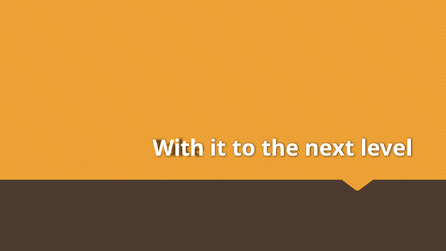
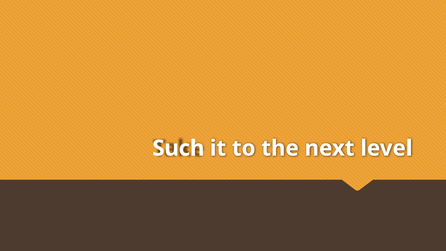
With: With -> Such
